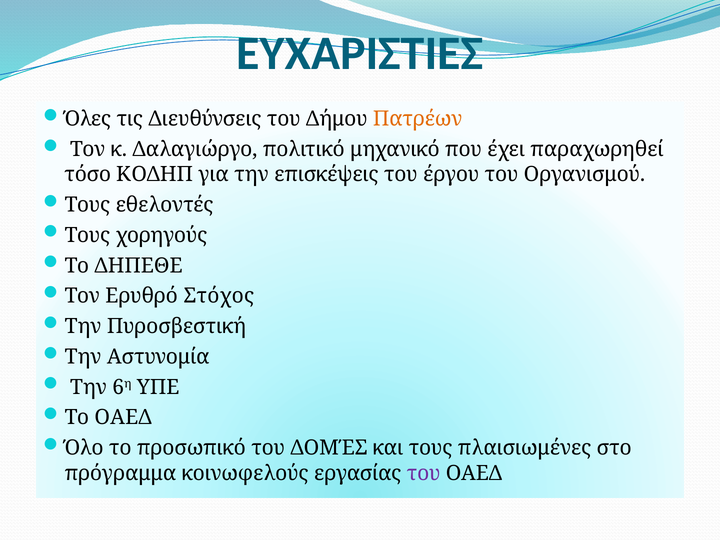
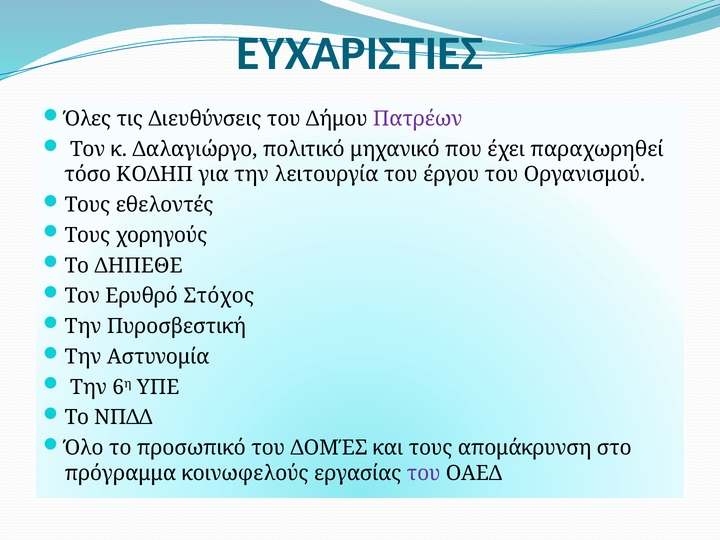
Πατρέων colour: orange -> purple
επισκέψεις: επισκέψεις -> λειτουργία
Το ΟΑΕΔ: ΟΑΕΔ -> ΝΠΔΔ
πλαισιωμένες: πλαισιωμένες -> απομάκρυνση
